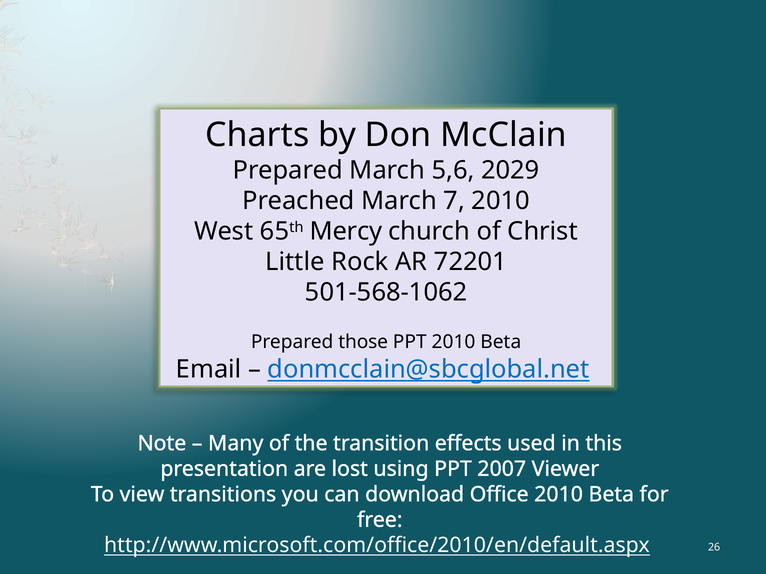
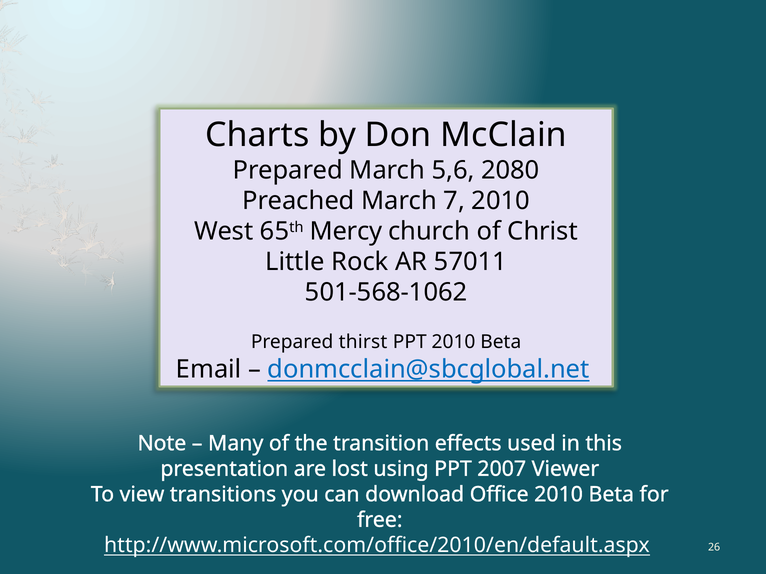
2029: 2029 -> 2080
72201: 72201 -> 57011
those: those -> thirst
